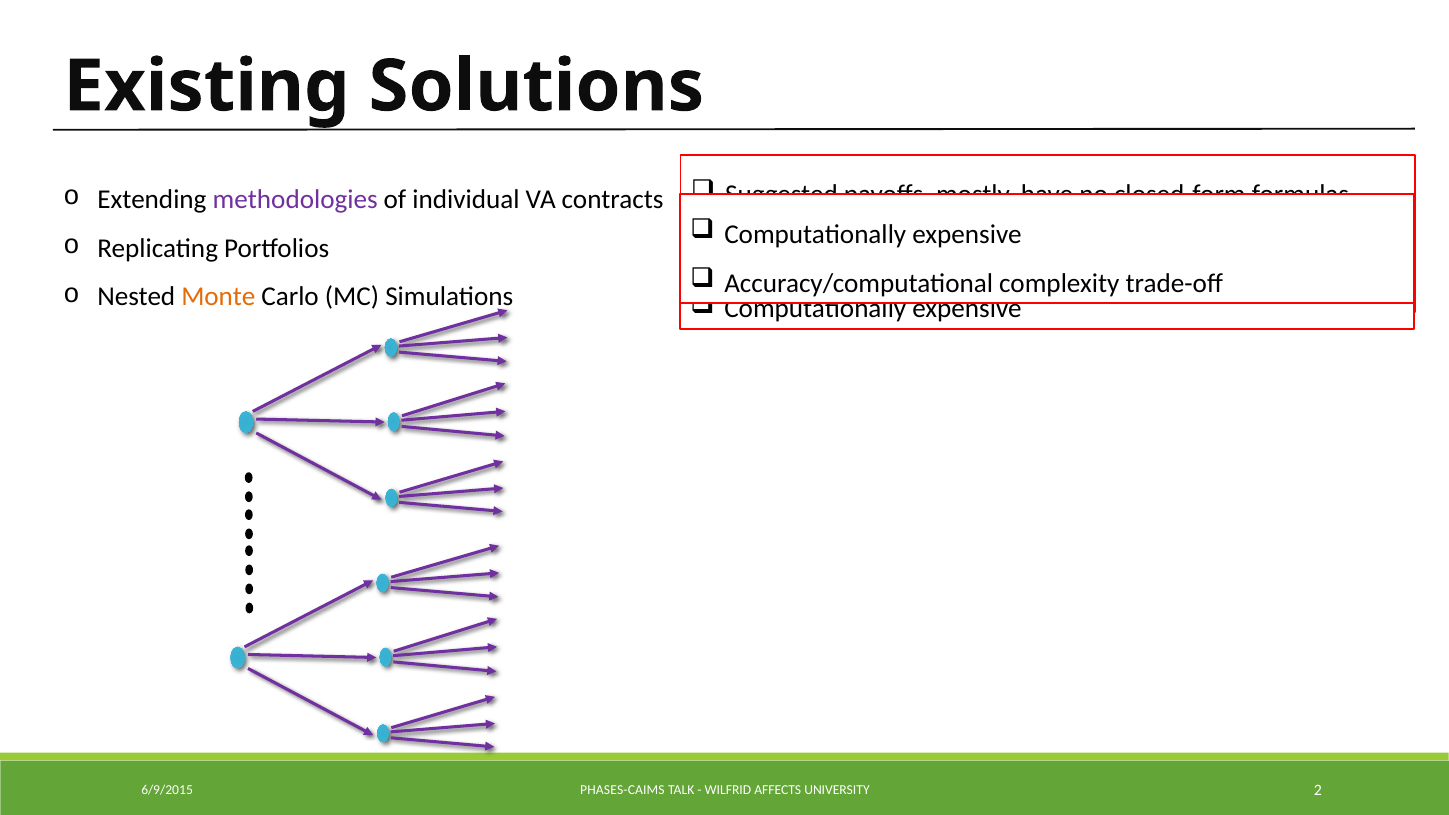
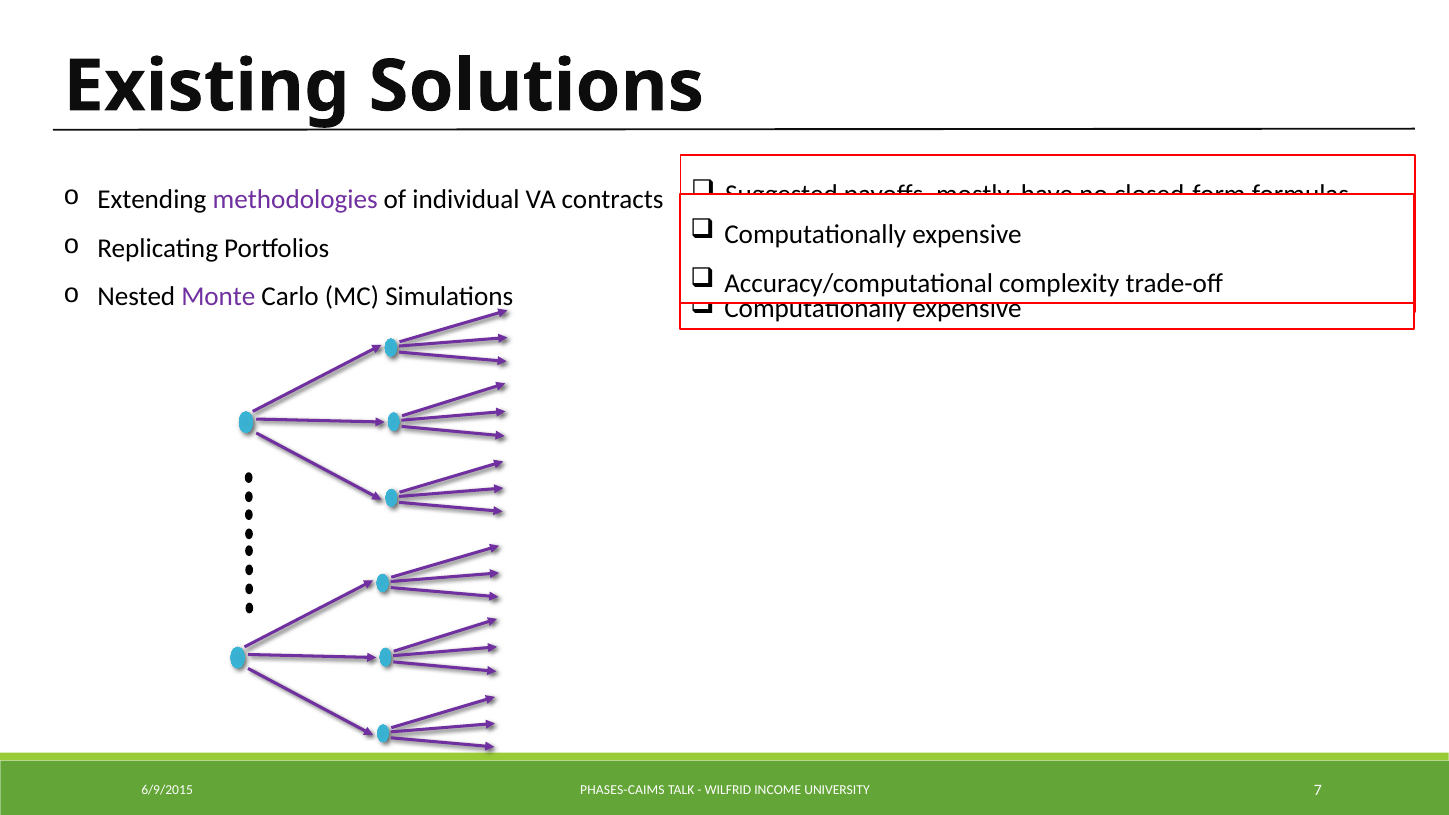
Monte colour: orange -> purple
AFFECTS: AFFECTS -> INCOME
2: 2 -> 7
